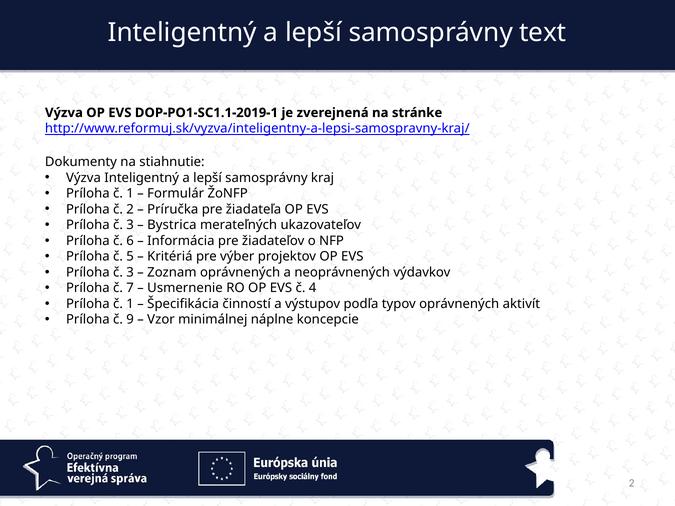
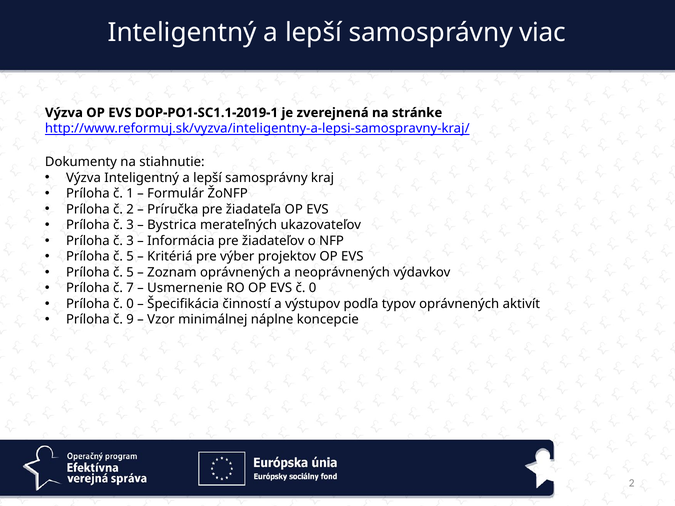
text: text -> viac
6 at (130, 241): 6 -> 3
3 at (130, 272): 3 -> 5
EVS č 4: 4 -> 0
1 at (130, 304): 1 -> 0
